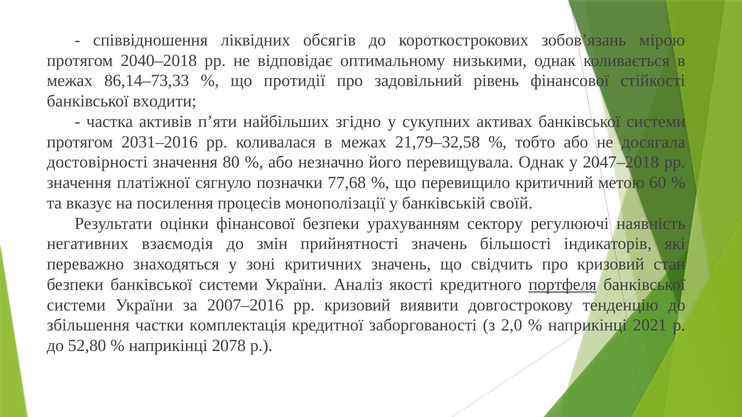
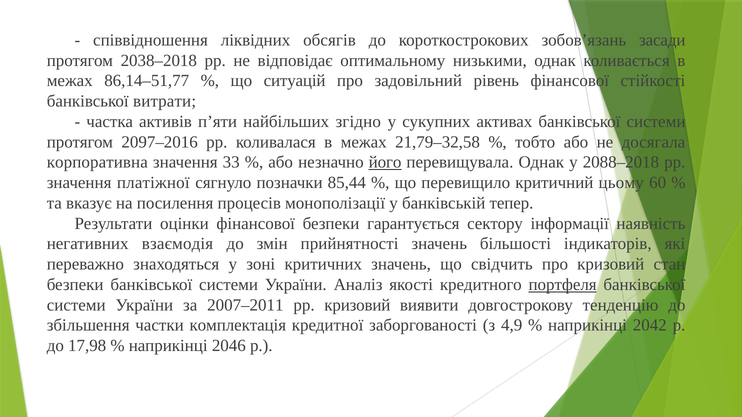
мірою: мірою -> засади
2040–2018: 2040–2018 -> 2038–2018
86,14–73,33: 86,14–73,33 -> 86,14–51,77
протидії: протидії -> ситуацій
входити: входити -> витрати
2031–2016: 2031–2016 -> 2097–2016
достовірності: достовірності -> корпоративна
80: 80 -> 33
його underline: none -> present
2047–2018: 2047–2018 -> 2088–2018
77,68: 77,68 -> 85,44
метою: метою -> цьому
своїй: своїй -> тепер
урахуванням: урахуванням -> гарантується
регулюючі: регулюючі -> інформації
2007–2016: 2007–2016 -> 2007–2011
2,0: 2,0 -> 4,9
2021: 2021 -> 2042
52,80: 52,80 -> 17,98
2078: 2078 -> 2046
